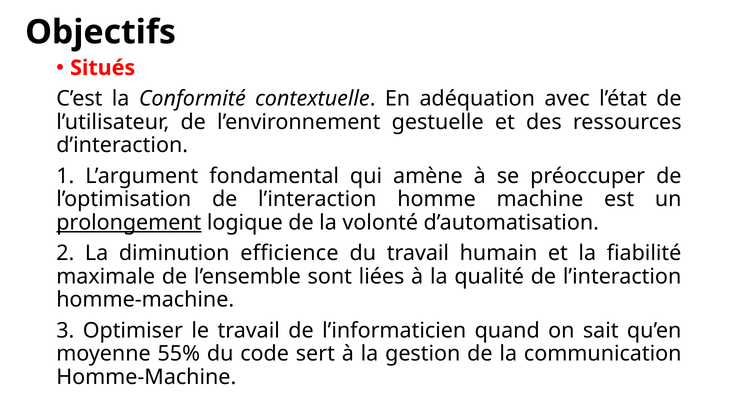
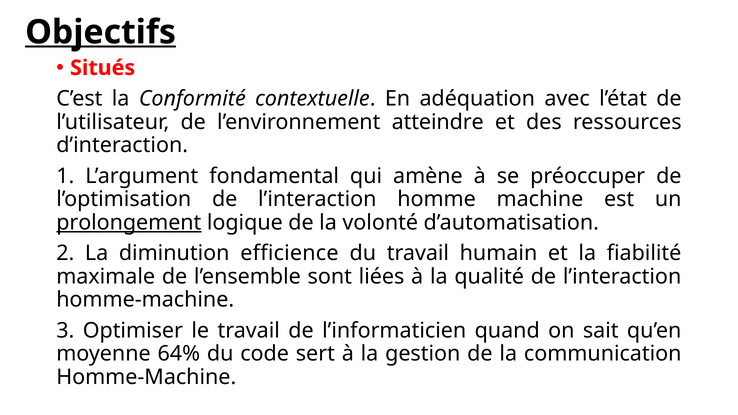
Objectifs underline: none -> present
gestuelle: gestuelle -> atteindre
55%: 55% -> 64%
